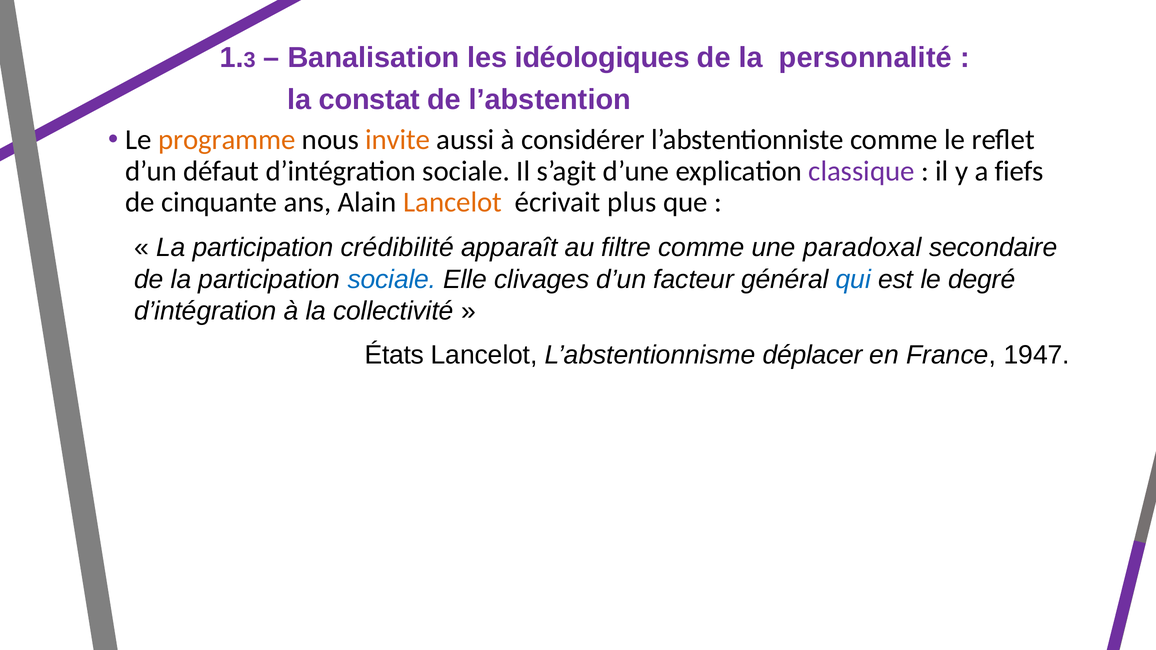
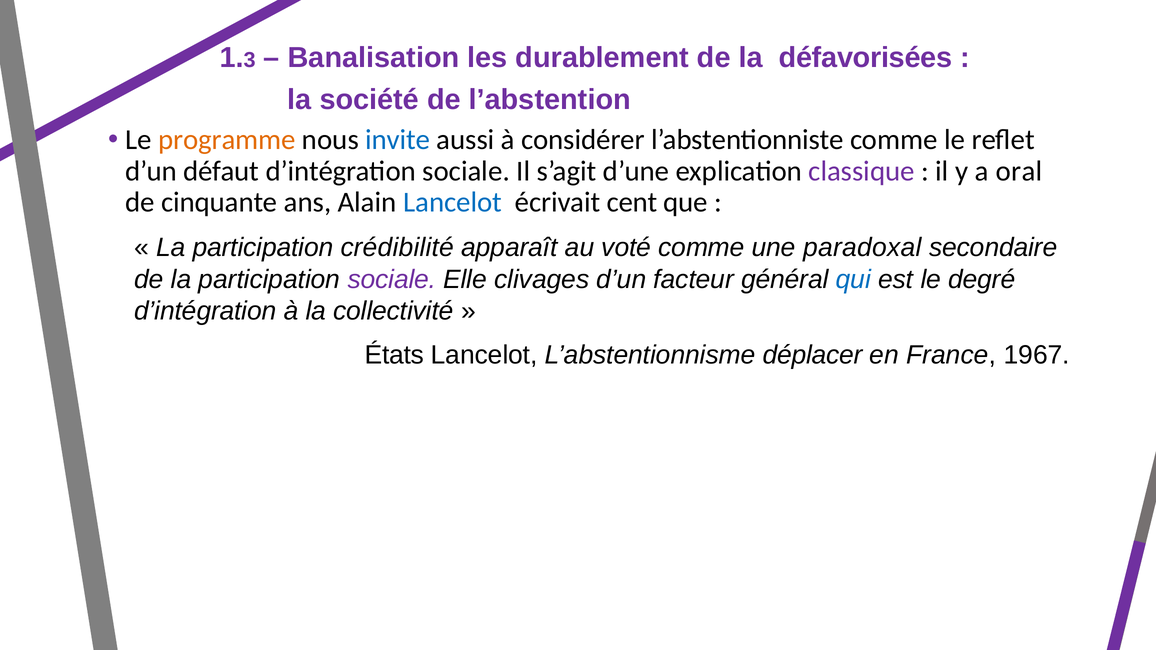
idéologiques: idéologiques -> durablement
personnalité: personnalité -> défavorisées
constat: constat -> société
invite colour: orange -> blue
fiefs: fiefs -> oral
Lancelot at (453, 202) colour: orange -> blue
plus: plus -> cent
filtre: filtre -> voté
sociale at (392, 279) colour: blue -> purple
1947: 1947 -> 1967
